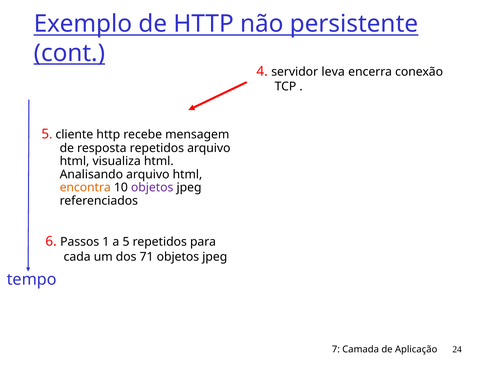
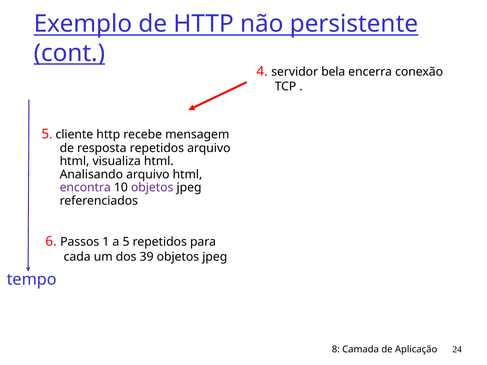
leva: leva -> bela
encontra colour: orange -> purple
71: 71 -> 39
7: 7 -> 8
